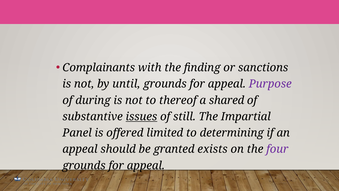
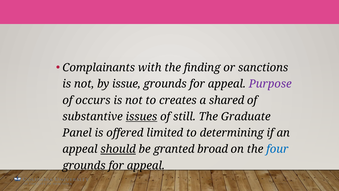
until: until -> issue
during: during -> occurs
thereof: thereof -> creates
Impartial: Impartial -> Graduate
should underline: none -> present
exists: exists -> broad
four colour: purple -> blue
